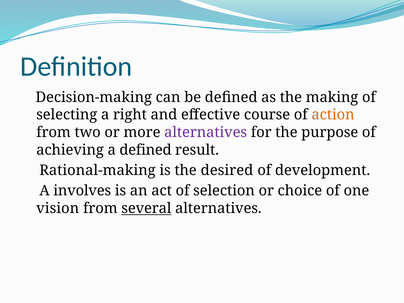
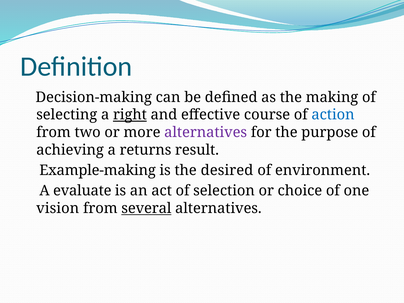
right underline: none -> present
action colour: orange -> blue
a defined: defined -> returns
Rational-making: Rational-making -> Example-making
development: development -> environment
involves: involves -> evaluate
